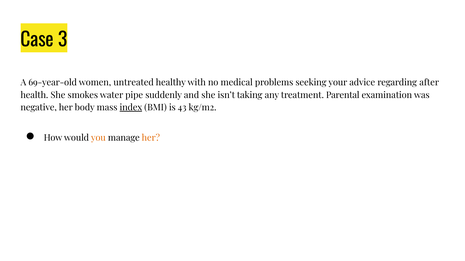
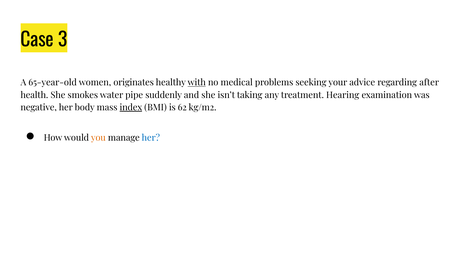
69-year-old: 69-year-old -> 65-year-old
untreated: untreated -> originates
with underline: none -> present
Parental: Parental -> Hearing
43: 43 -> 62
her at (151, 138) colour: orange -> blue
